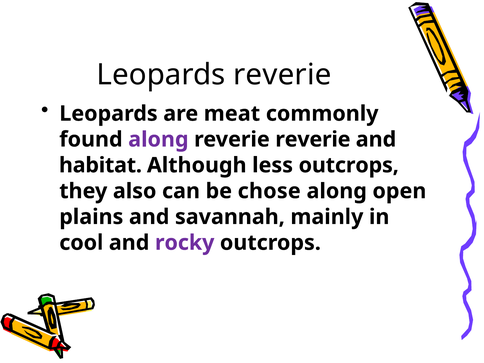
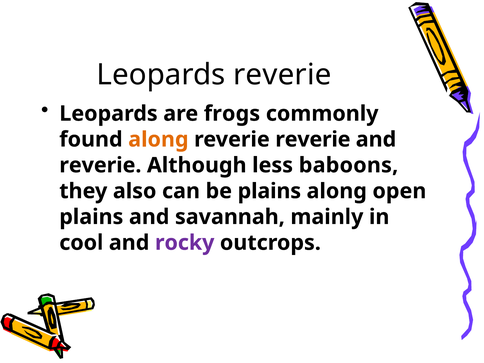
meat: meat -> frogs
along at (158, 139) colour: purple -> orange
habitat at (100, 165): habitat -> reverie
less outcrops: outcrops -> baboons
be chose: chose -> plains
